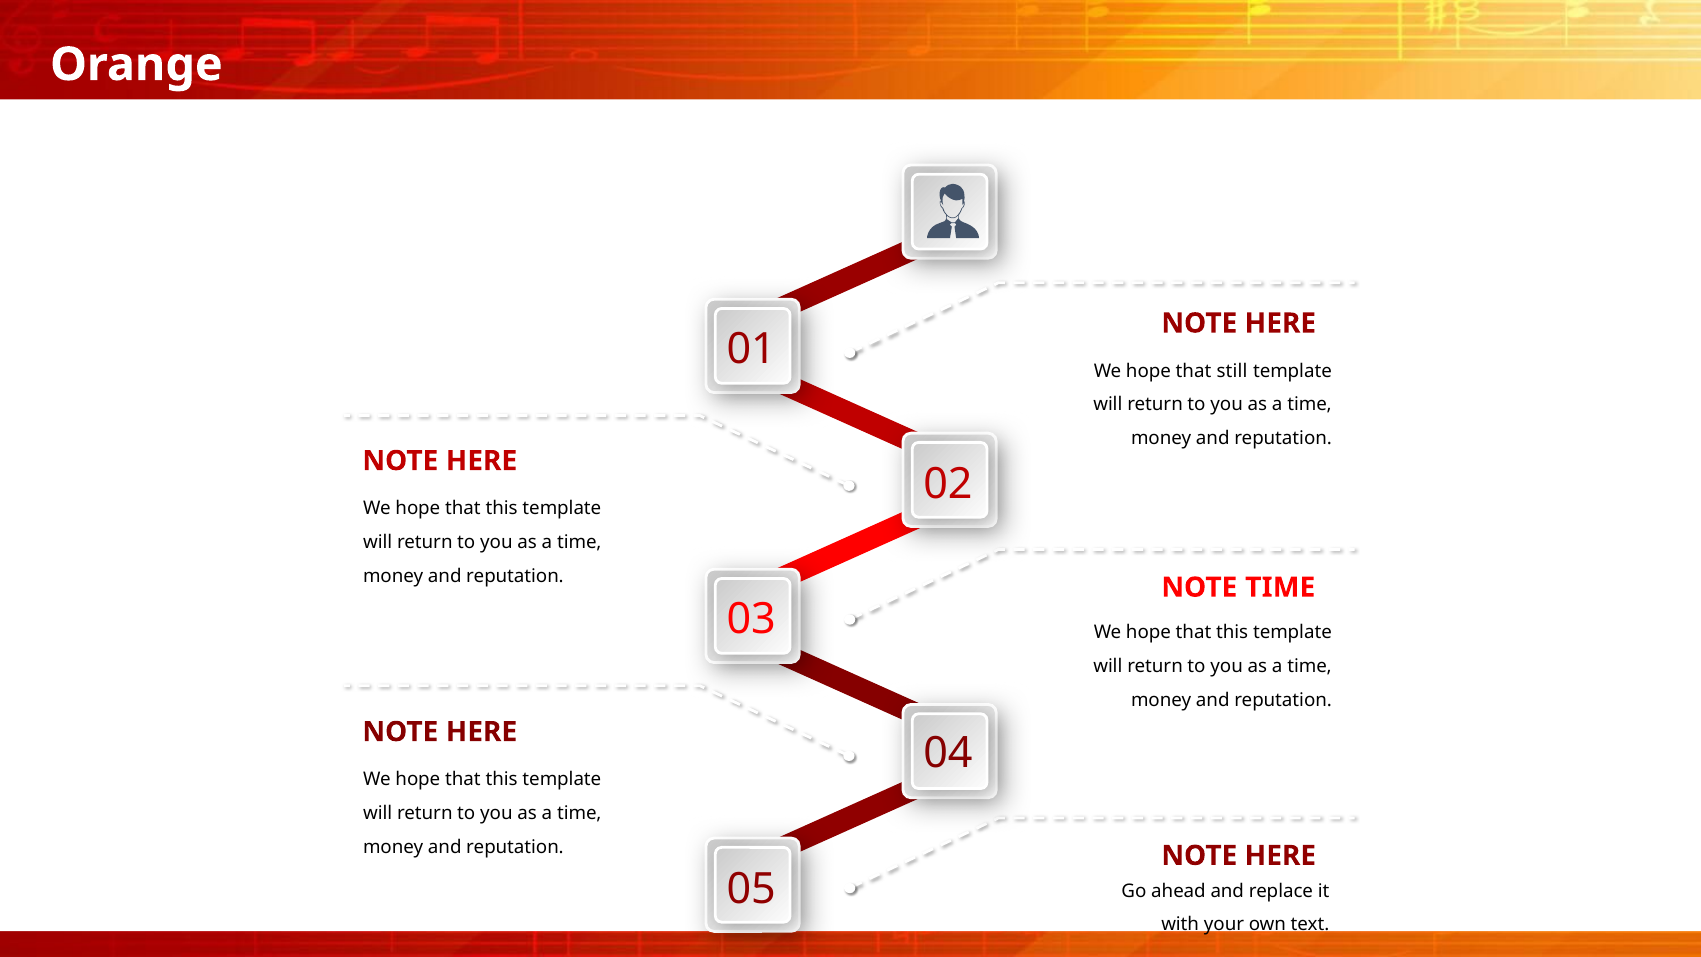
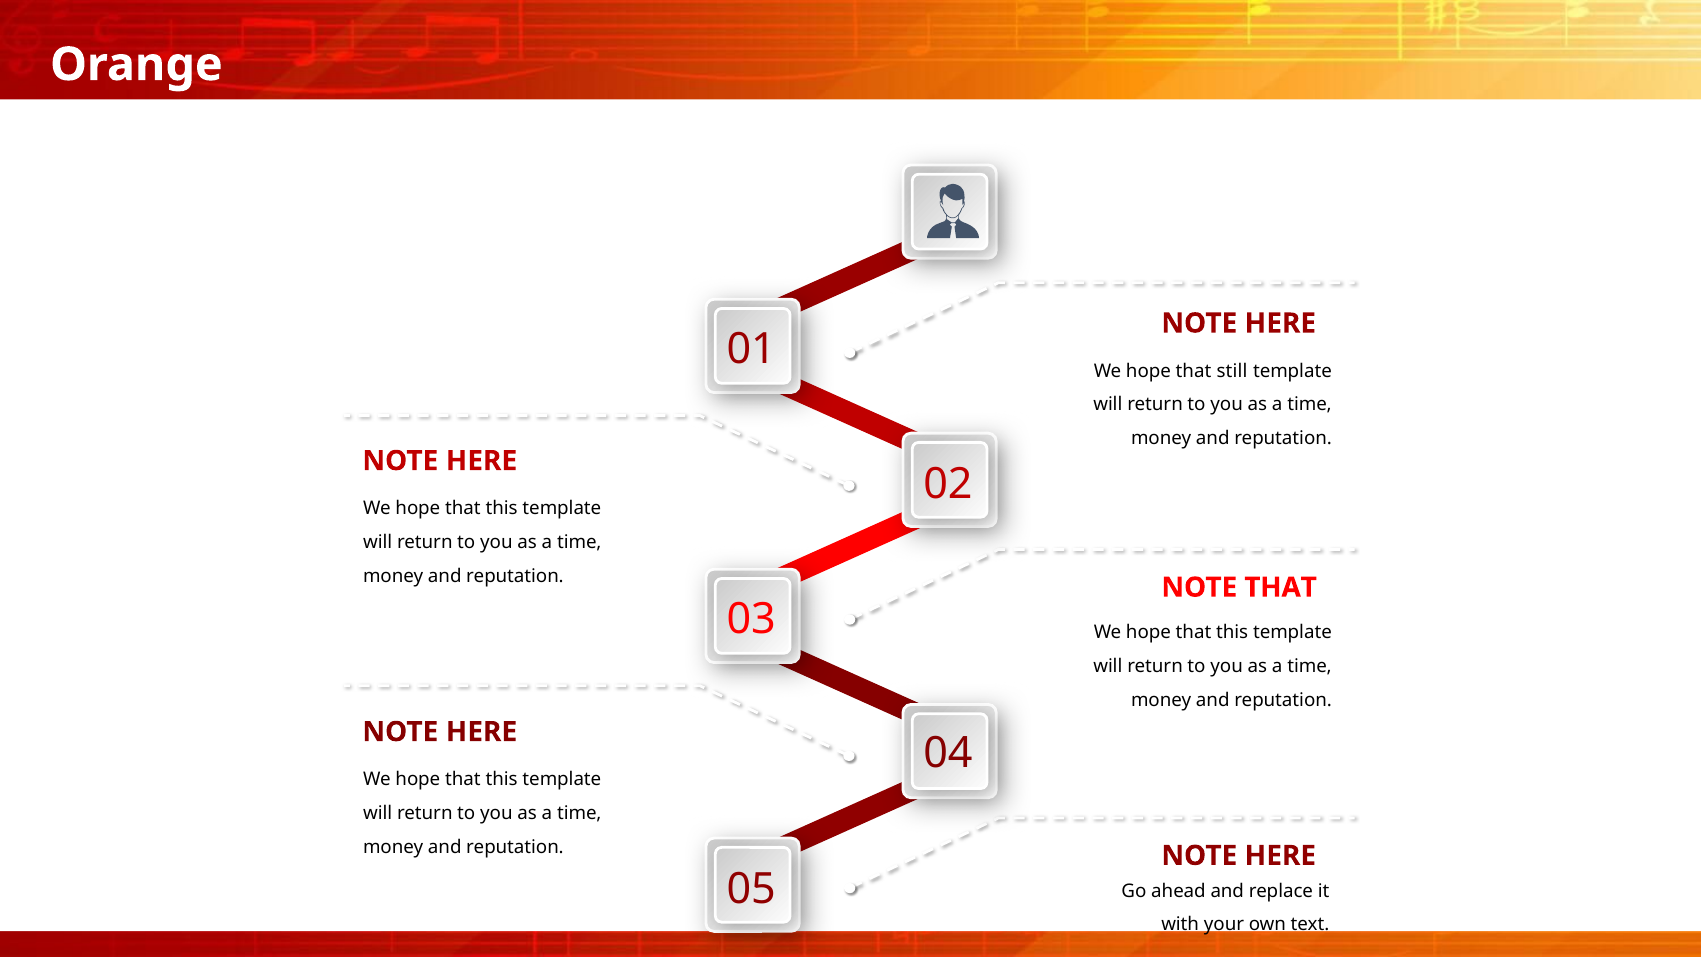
NOTE TIME: TIME -> THAT
